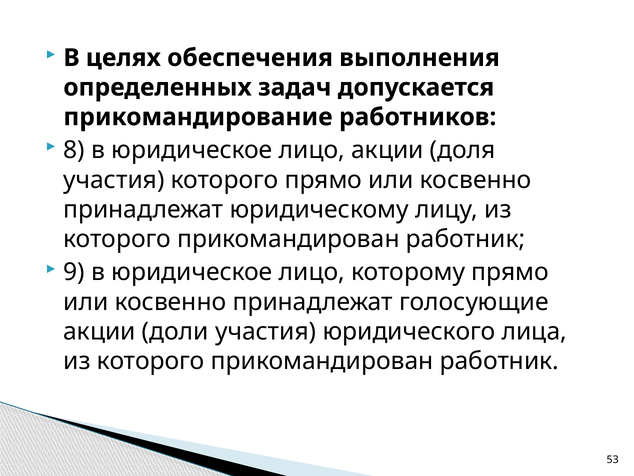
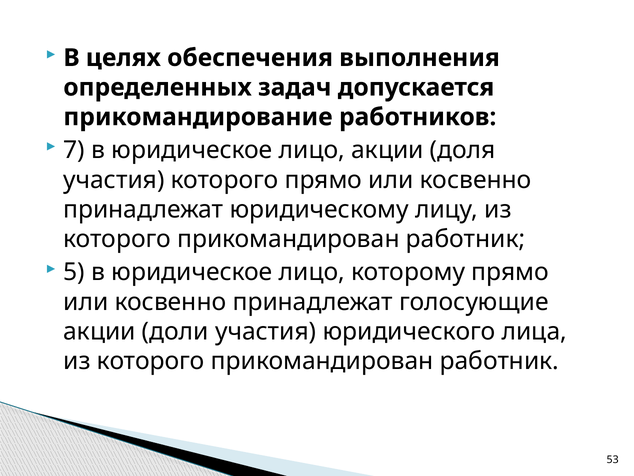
8: 8 -> 7
9: 9 -> 5
